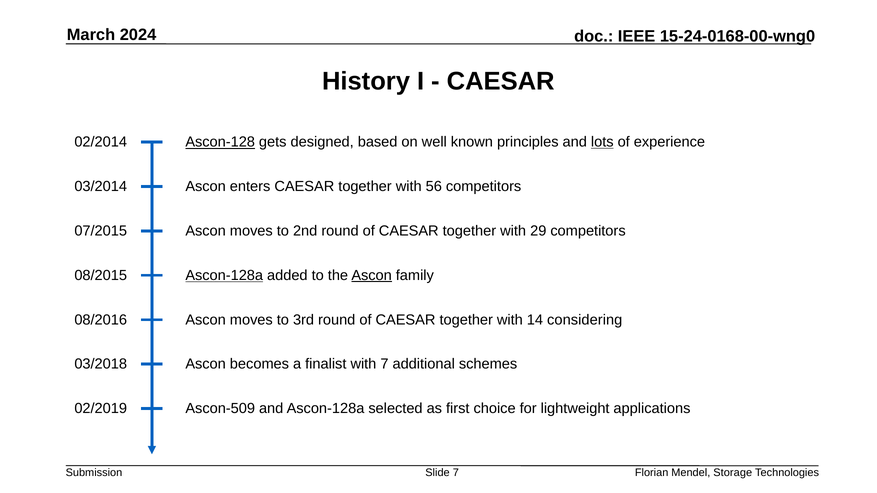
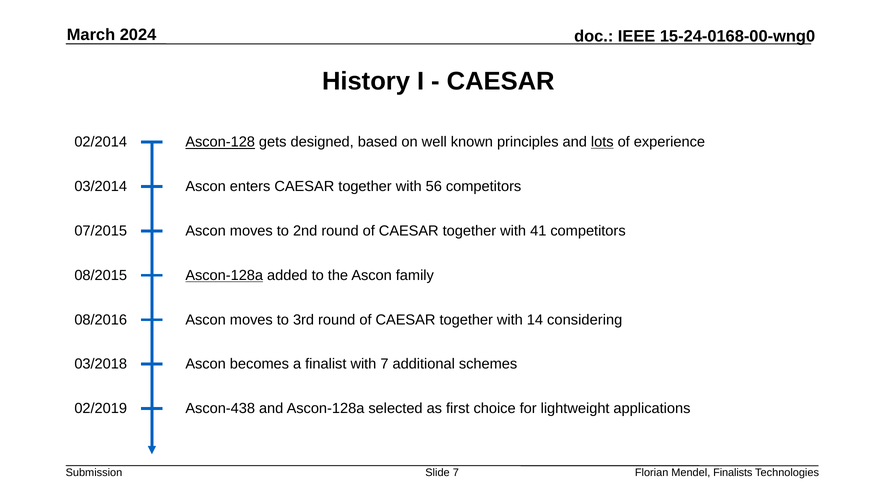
29: 29 -> 41
Ascon at (372, 275) underline: present -> none
Ascon-509: Ascon-509 -> Ascon-438
Storage: Storage -> Finalists
